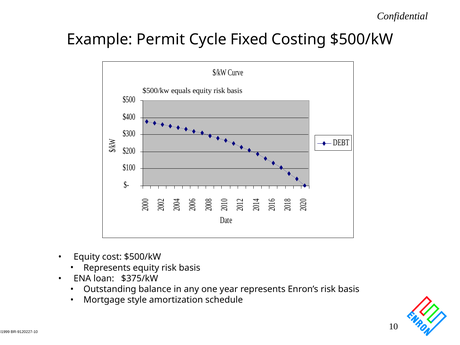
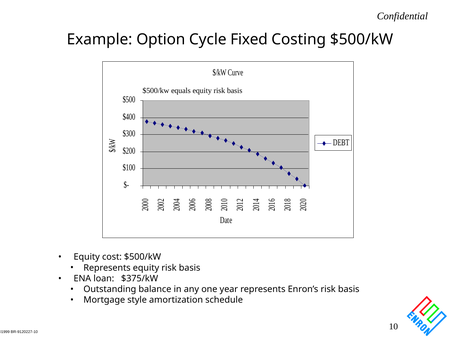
Permit: Permit -> Option
